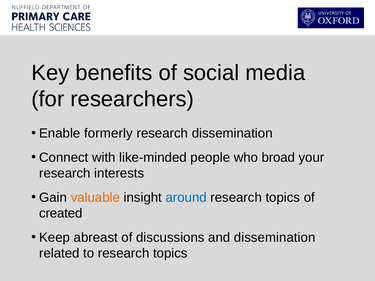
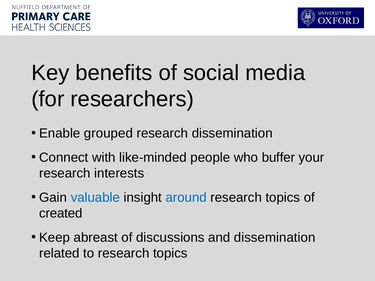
formerly: formerly -> grouped
broad: broad -> buffer
valuable colour: orange -> blue
